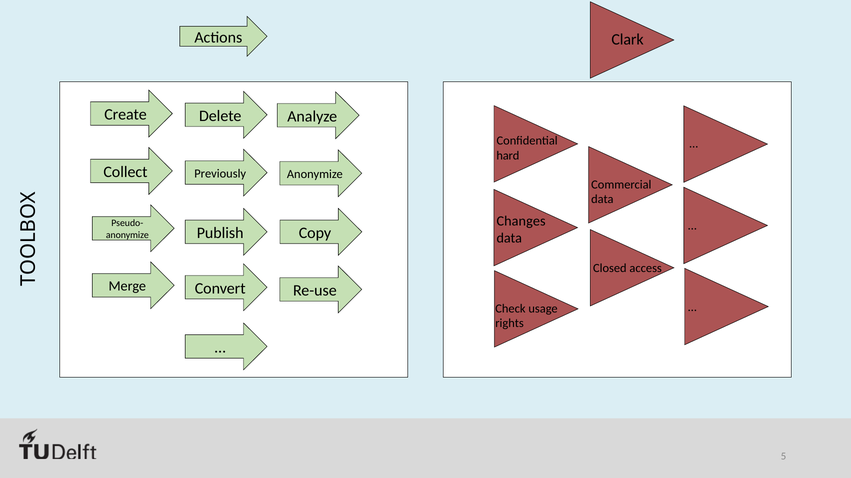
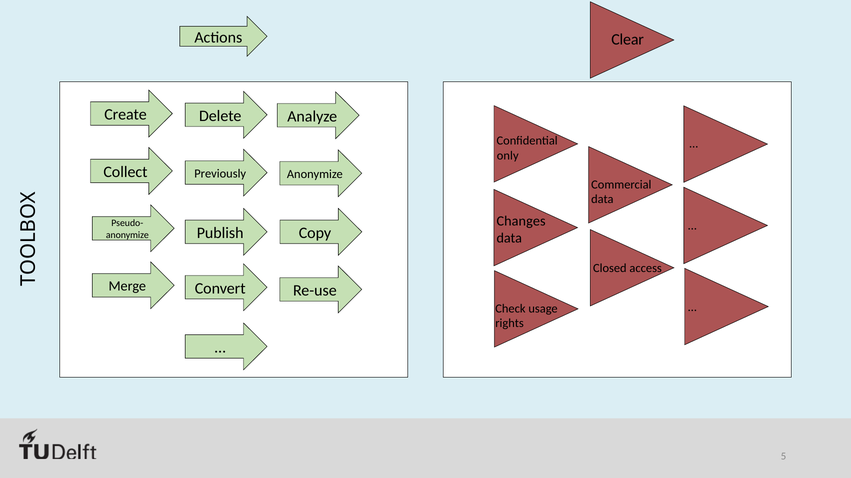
Clark: Clark -> Clear
hard: hard -> only
